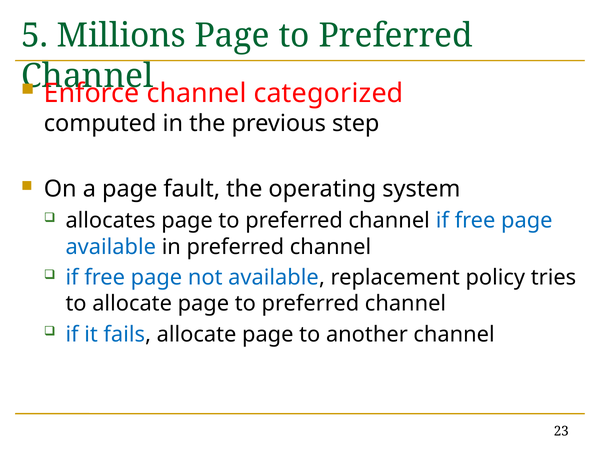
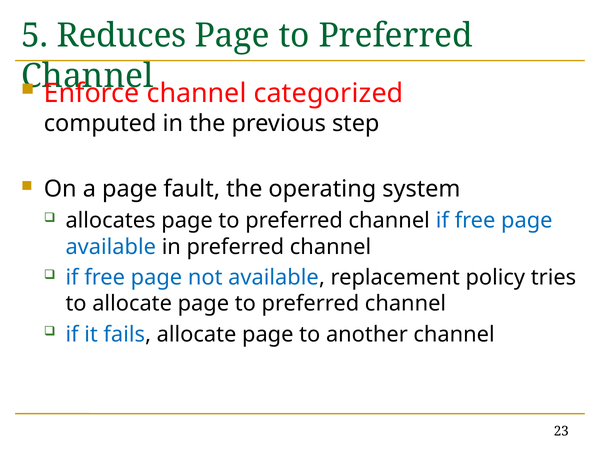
Millions: Millions -> Reduces
